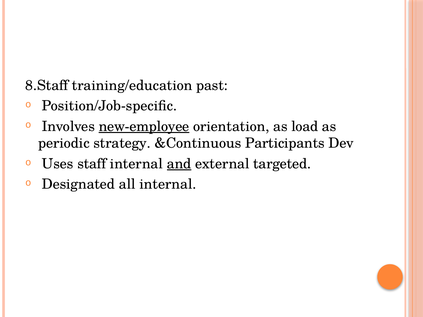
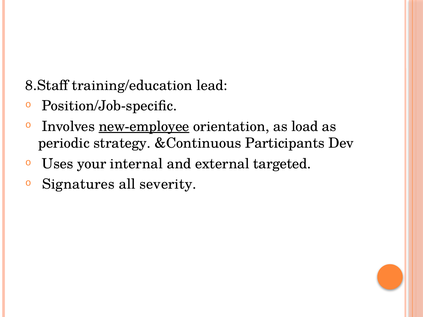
past: past -> lead
staff: staff -> your
and underline: present -> none
Designated: Designated -> Signatures
all internal: internal -> severity
